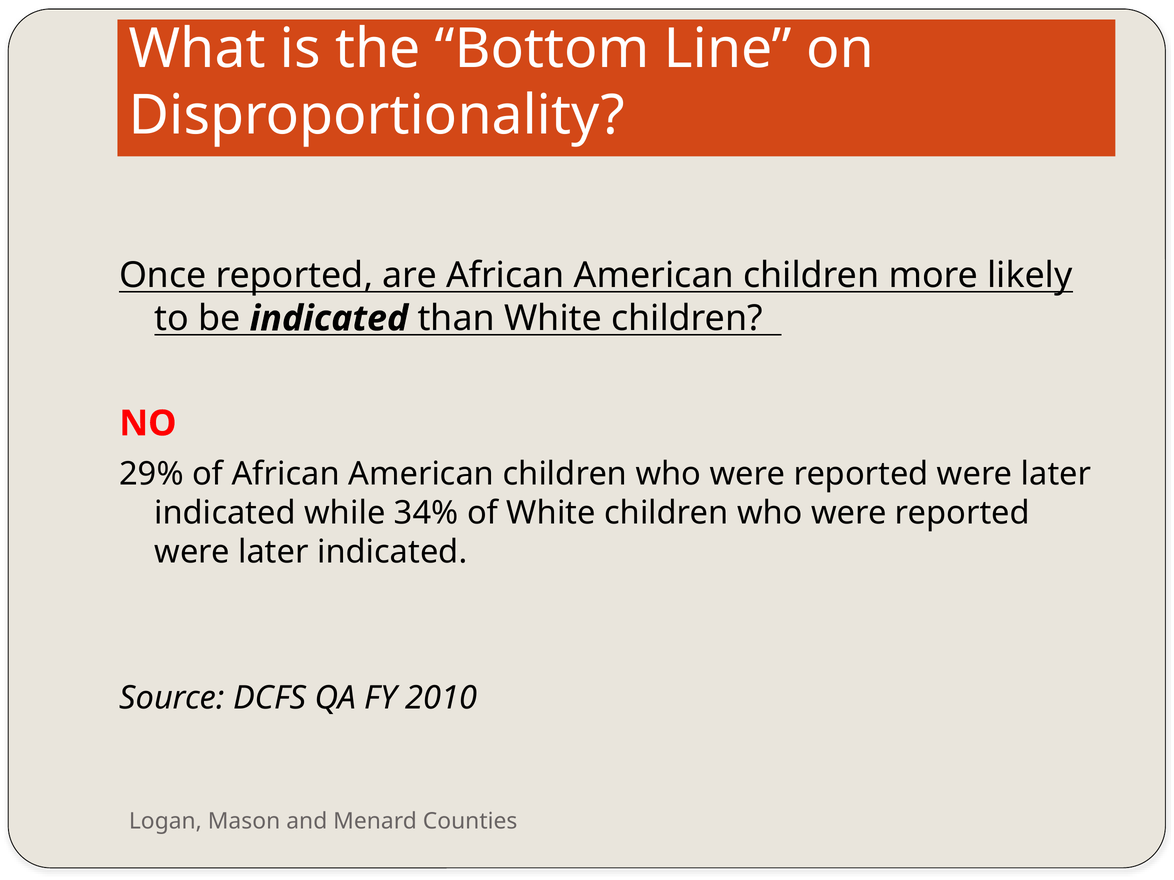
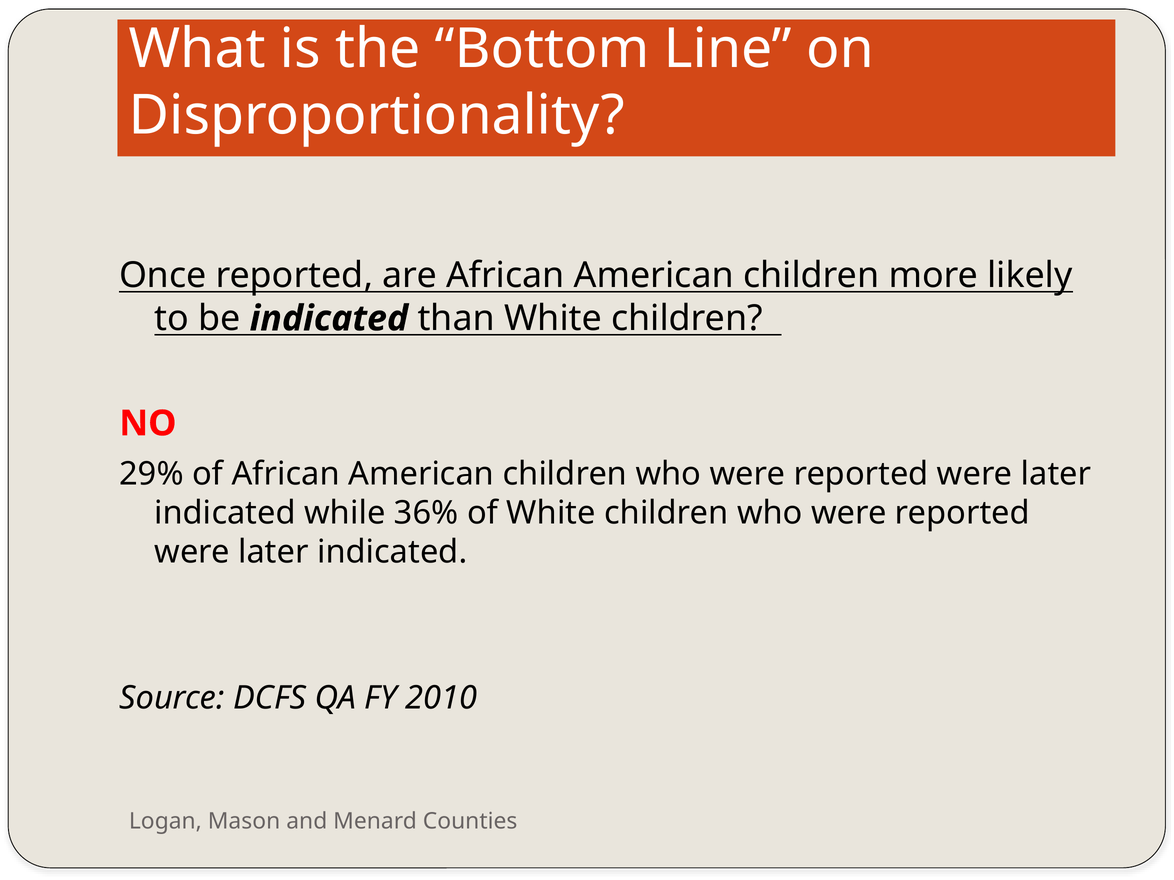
34%: 34% -> 36%
